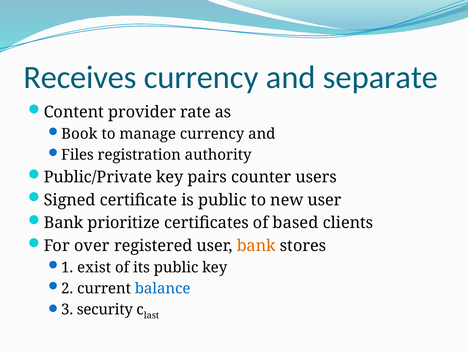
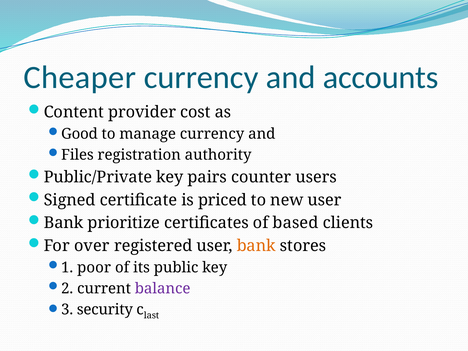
Receives: Receives -> Cheaper
separate: separate -> accounts
rate: rate -> cost
Book: Book -> Good
is public: public -> priced
exist: exist -> poor
balance colour: blue -> purple
